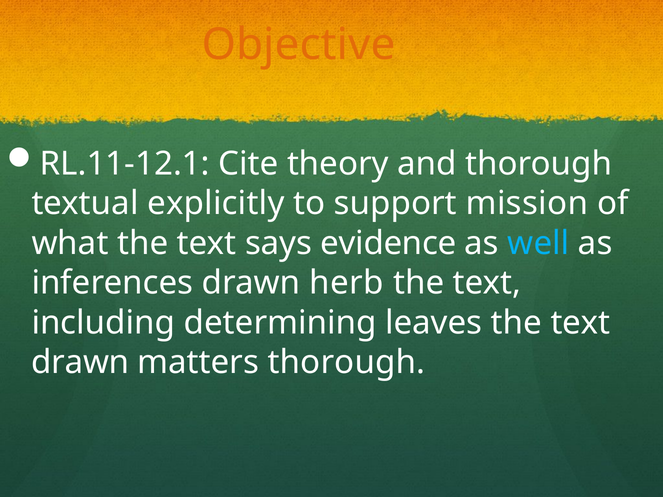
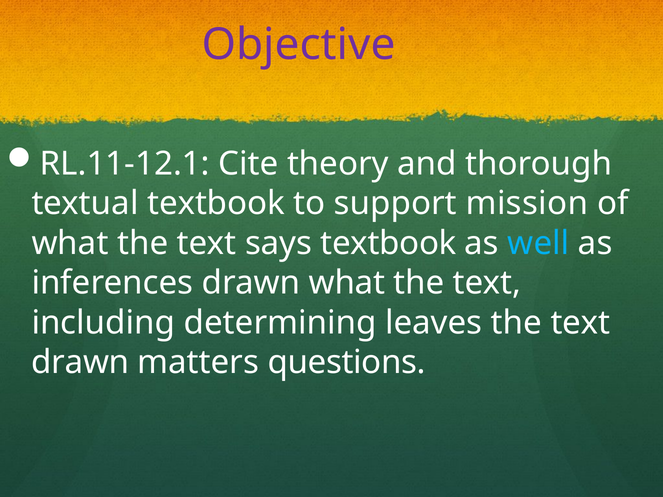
Objective colour: orange -> purple
textual explicitly: explicitly -> textbook
says evidence: evidence -> textbook
drawn herb: herb -> what
matters thorough: thorough -> questions
